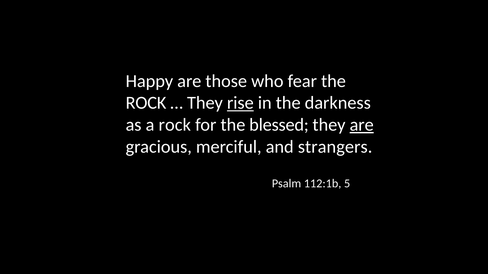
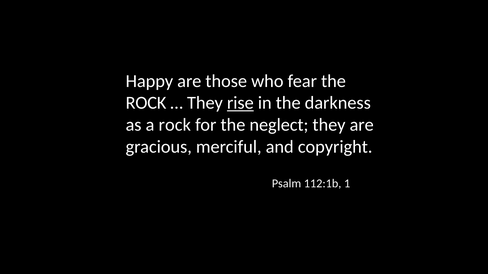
blessed: blessed -> neglect
are at (362, 125) underline: present -> none
strangers: strangers -> copyright
5: 5 -> 1
